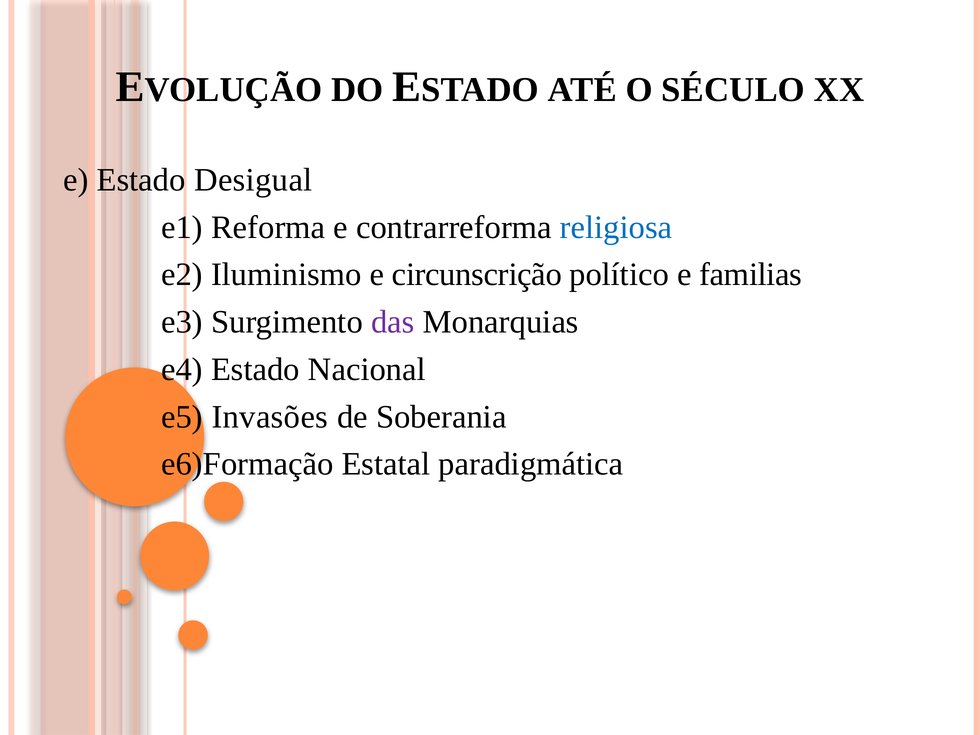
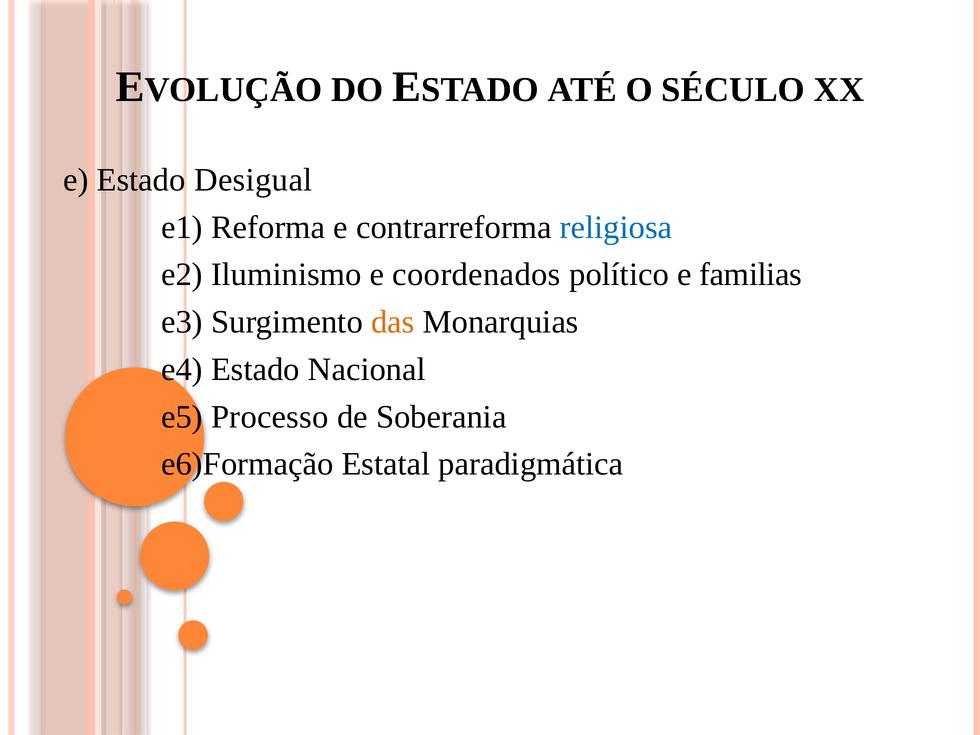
circunscrição: circunscrição -> coordenados
das colour: purple -> orange
Invasões: Invasões -> Processo
